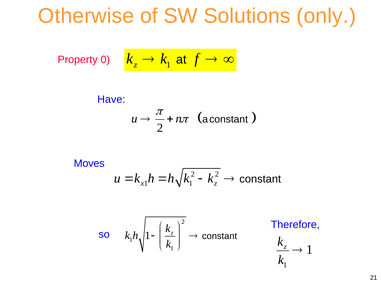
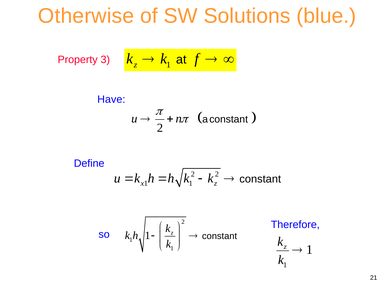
only: only -> blue
0: 0 -> 3
Moves: Moves -> Define
